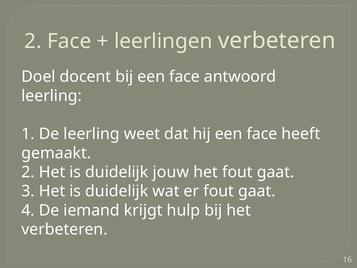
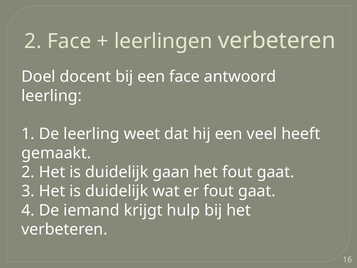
hij een face: face -> veel
jouw: jouw -> gaan
